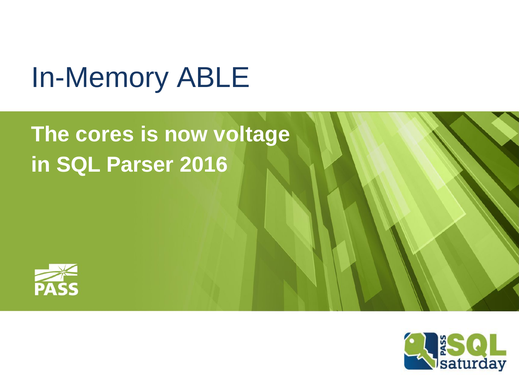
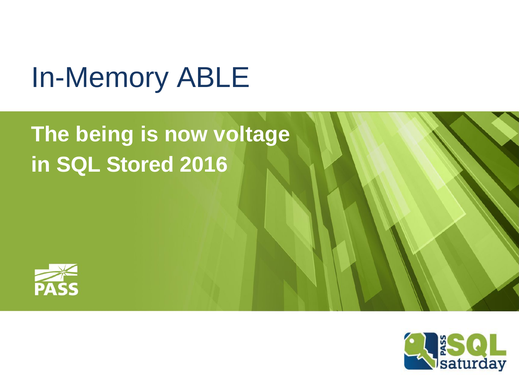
cores: cores -> being
Parser: Parser -> Stored
